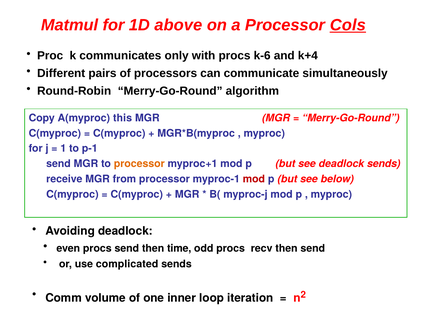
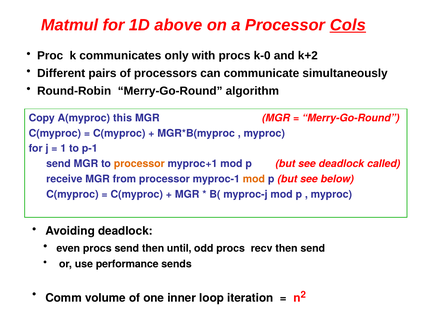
k-6: k-6 -> k-0
k+4: k+4 -> k+2
deadlock sends: sends -> called
mod at (254, 179) colour: red -> orange
time: time -> until
complicated: complicated -> performance
